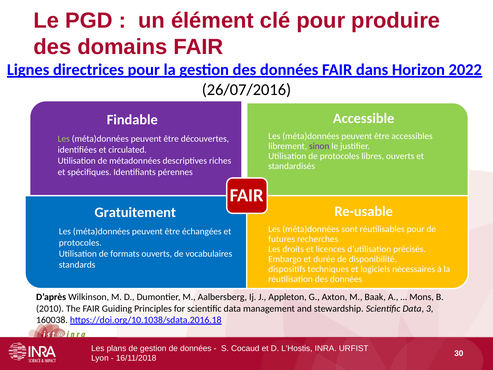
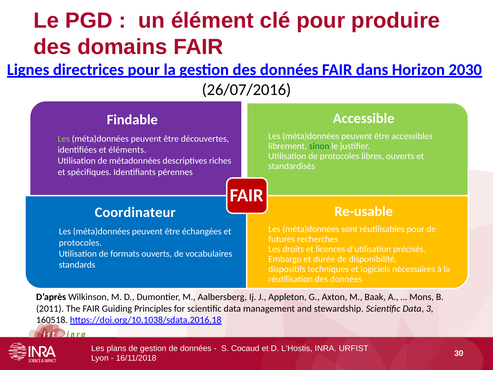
2022: 2022 -> 2030
sinon colour: purple -> green
circulated: circulated -> éléments
Gratuitement: Gratuitement -> Coordinateur
2010: 2010 -> 2011
160038: 160038 -> 160518
